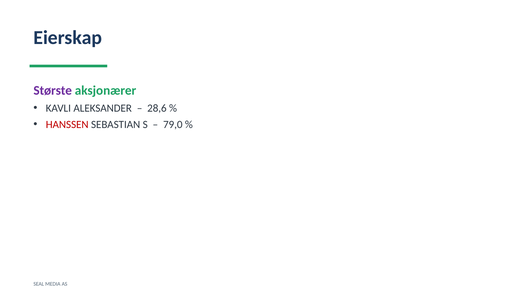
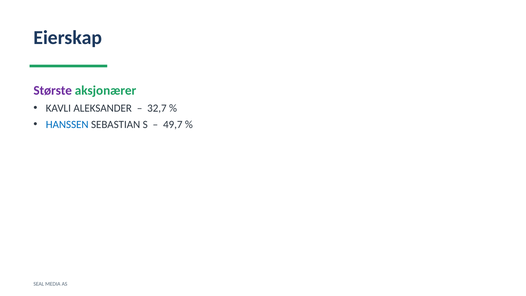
28,6: 28,6 -> 32,7
HANSSEN colour: red -> blue
79,0: 79,0 -> 49,7
